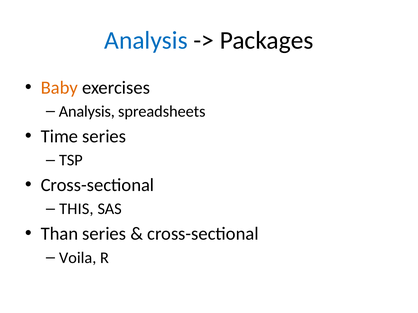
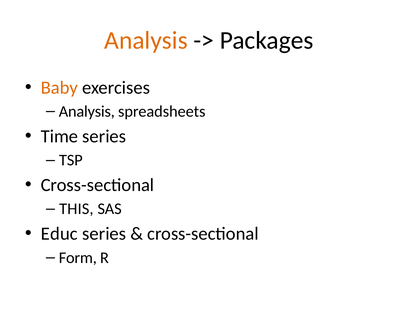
Analysis at (146, 40) colour: blue -> orange
Than: Than -> Educ
Voila: Voila -> Form
